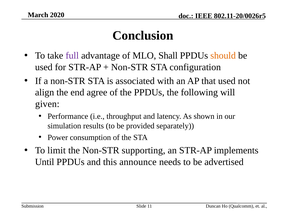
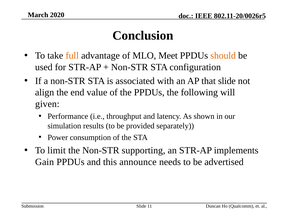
full colour: purple -> orange
Shall: Shall -> Meet
that used: used -> slide
agree: agree -> value
Until: Until -> Gain
